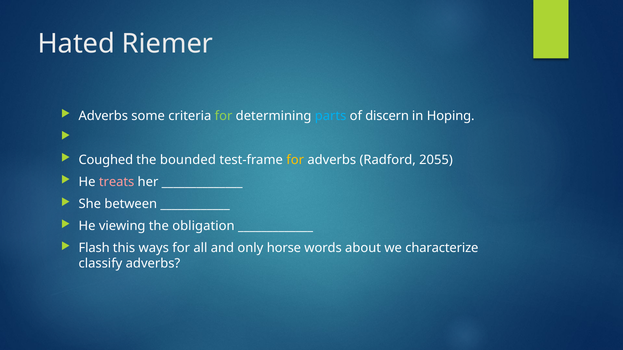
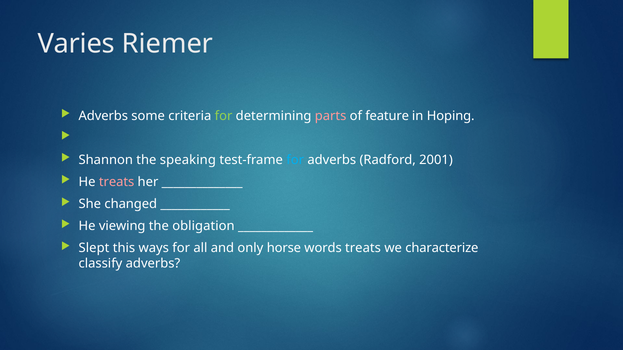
Hated: Hated -> Varies
parts colour: light blue -> pink
discern: discern -> feature
Coughed: Coughed -> Shannon
bounded: bounded -> speaking
for at (295, 160) colour: yellow -> light blue
2055: 2055 -> 2001
between: between -> changed
Flash: Flash -> Slept
words about: about -> treats
